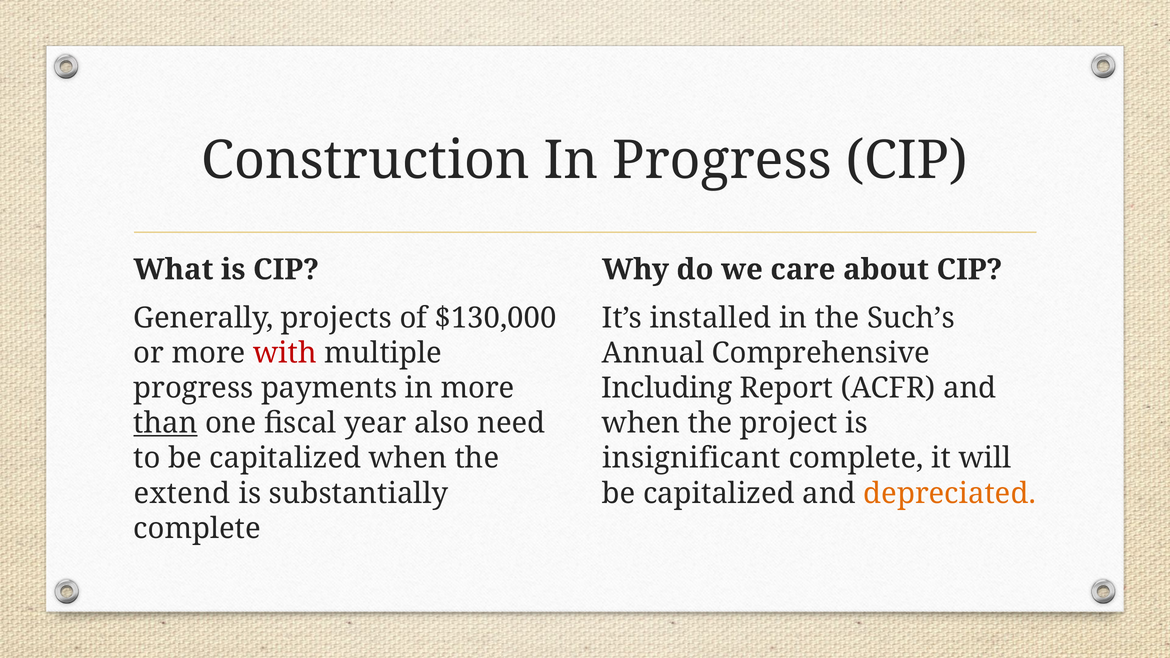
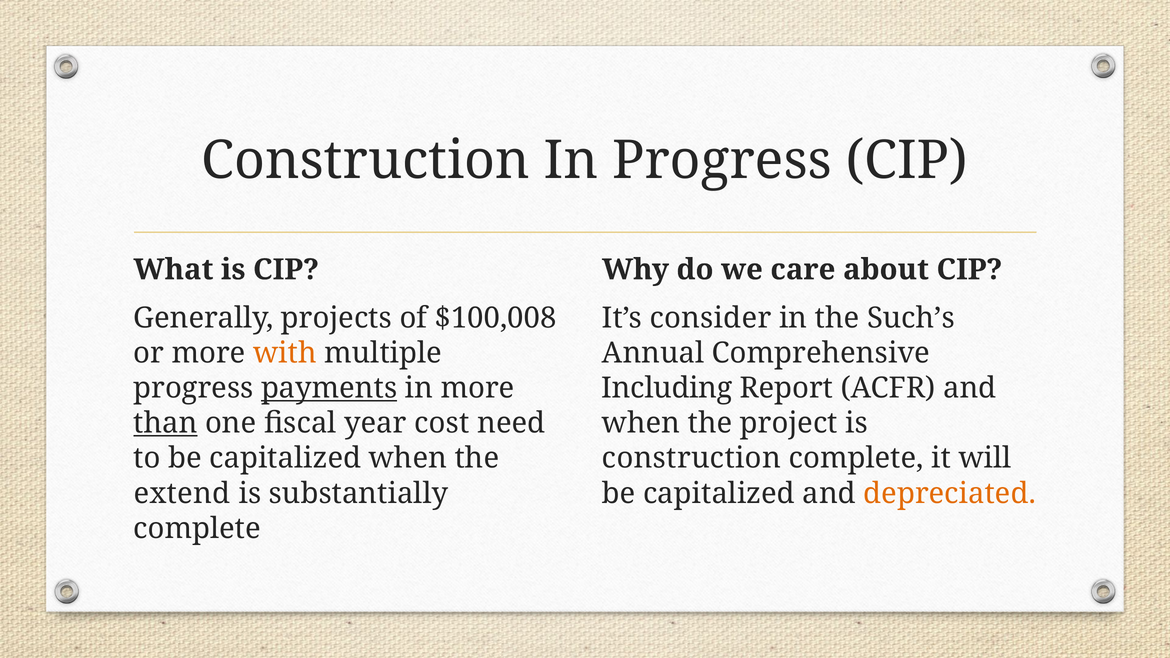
$130,000: $130,000 -> $100,008
installed: installed -> consider
with colour: red -> orange
payments underline: none -> present
also: also -> cost
insignificant at (691, 458): insignificant -> construction
